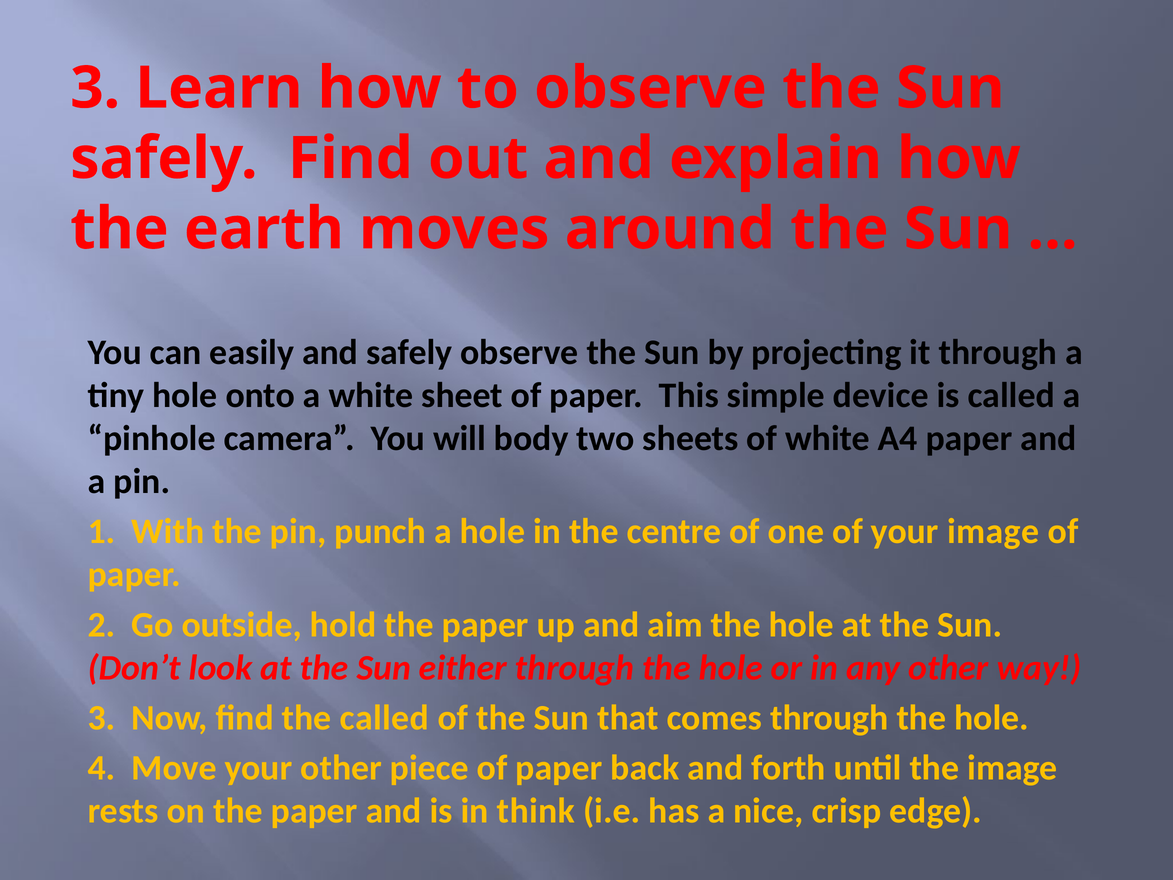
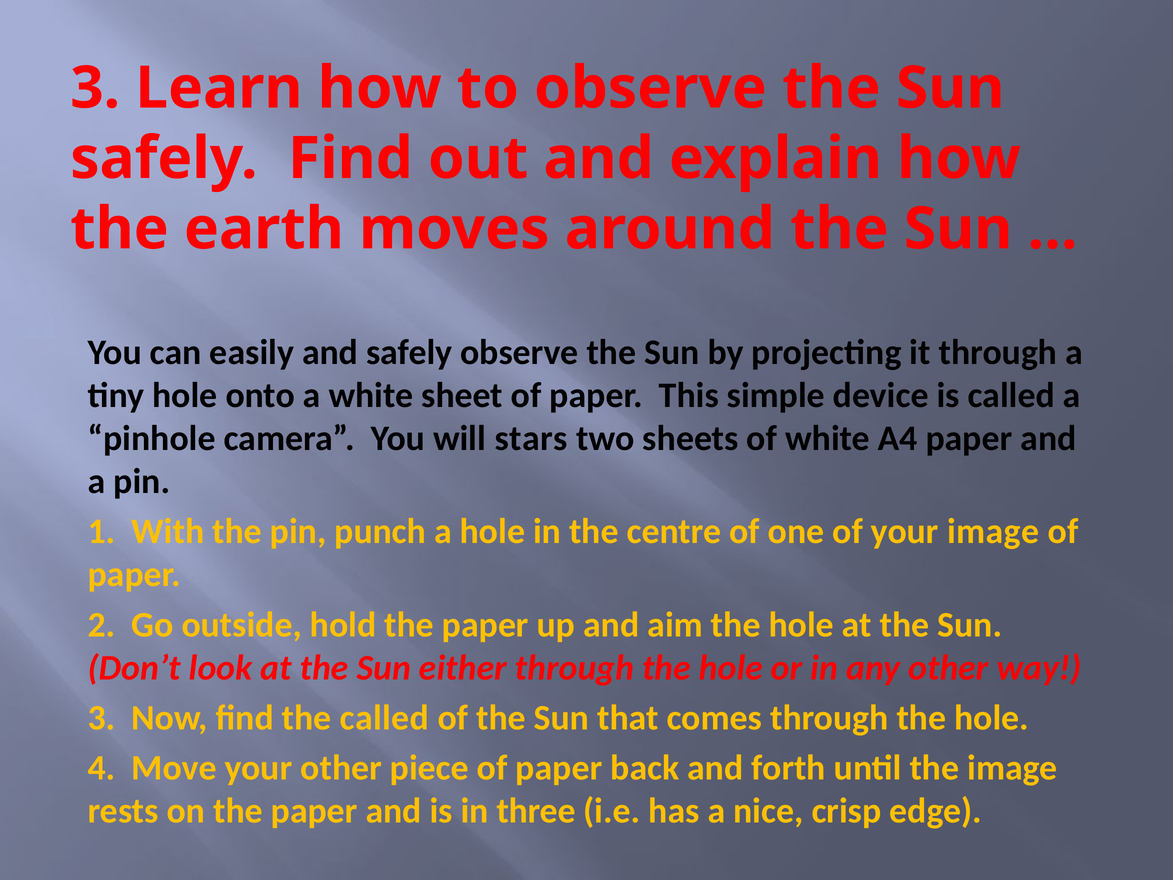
body: body -> stars
think: think -> three
